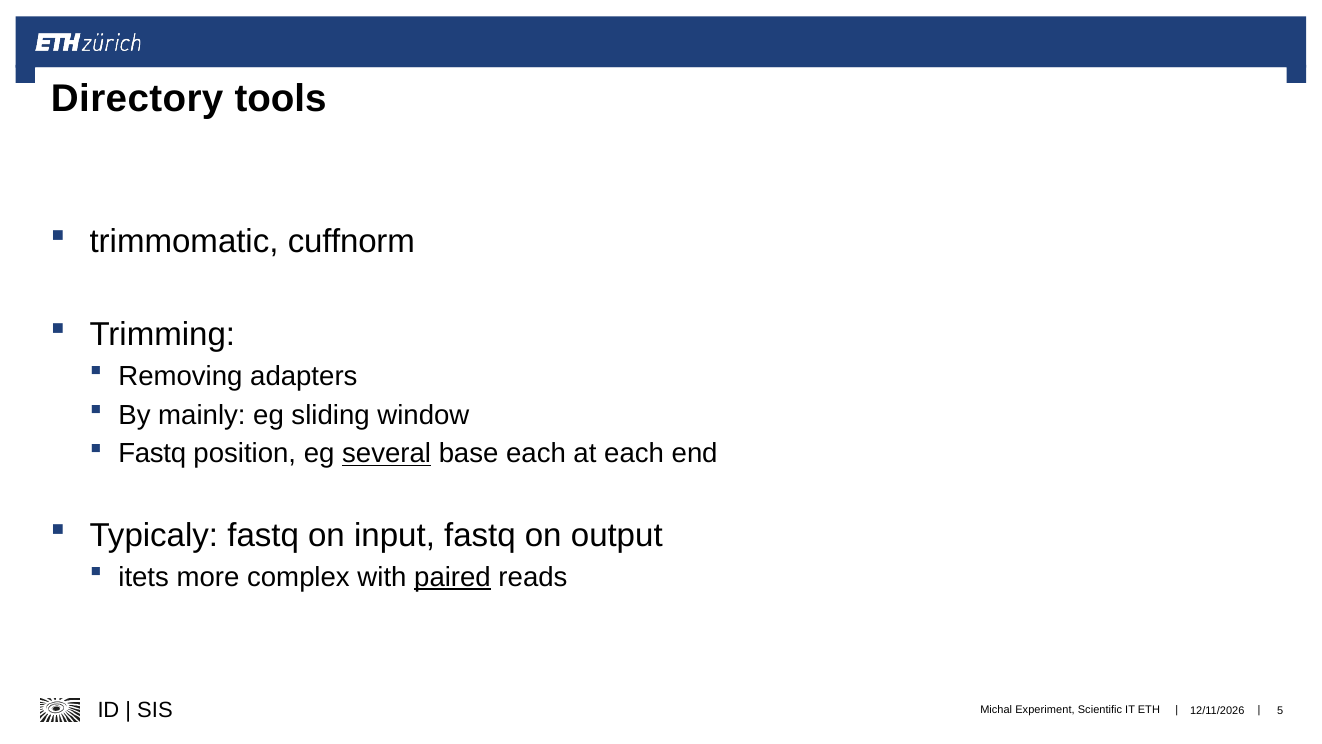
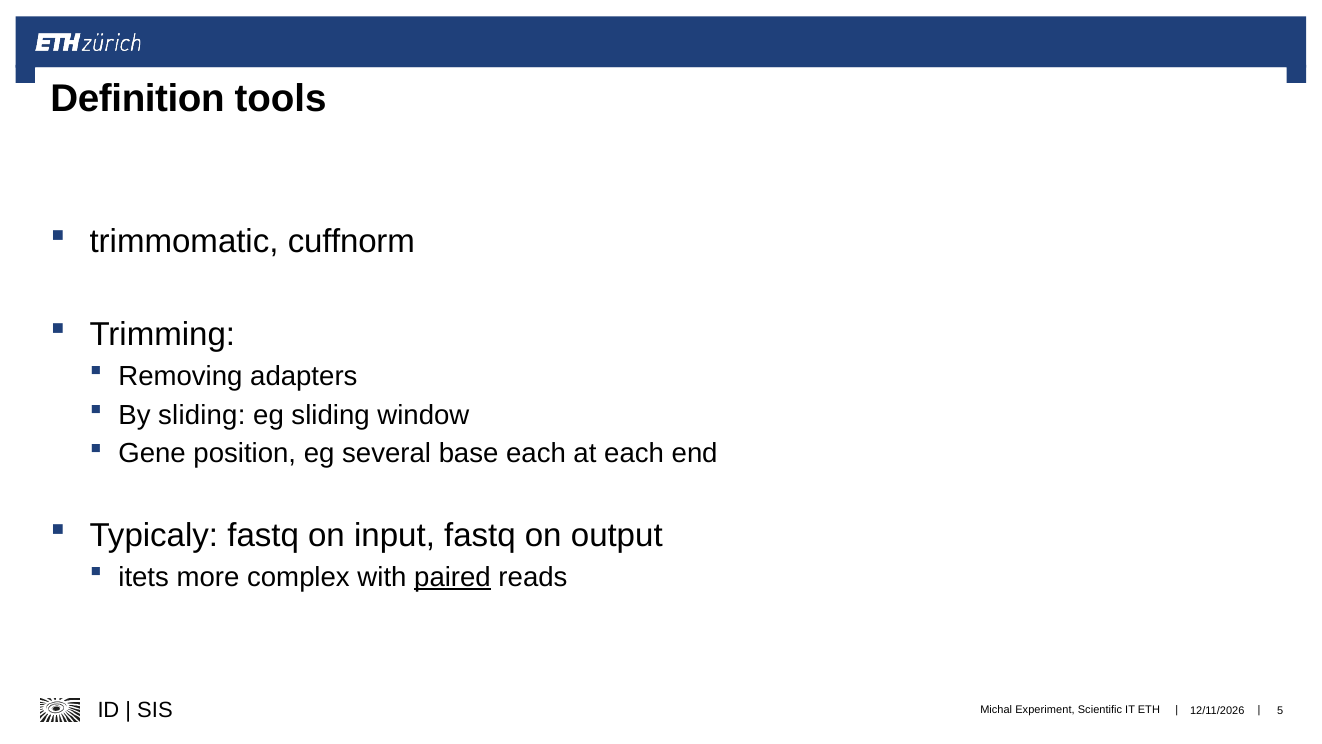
Directory: Directory -> Definition
By mainly: mainly -> sliding
Fastq at (152, 453): Fastq -> Gene
several underline: present -> none
